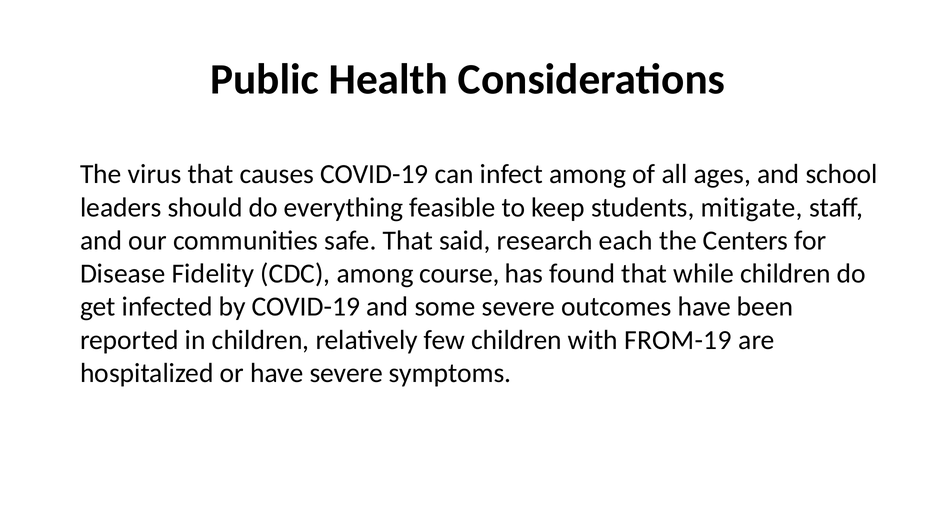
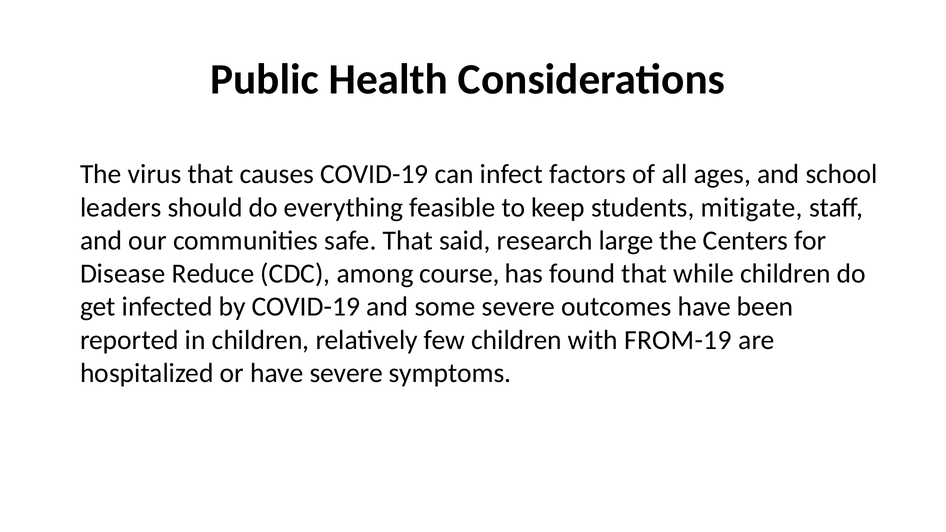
infect among: among -> factors
each: each -> large
Fidelity: Fidelity -> Reduce
